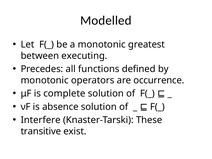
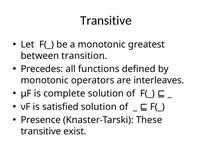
Modelled at (106, 21): Modelled -> Transitive
executing: executing -> transition
occurrence: occurrence -> interleaves
absence: absence -> satisfied
Interfere: Interfere -> Presence
